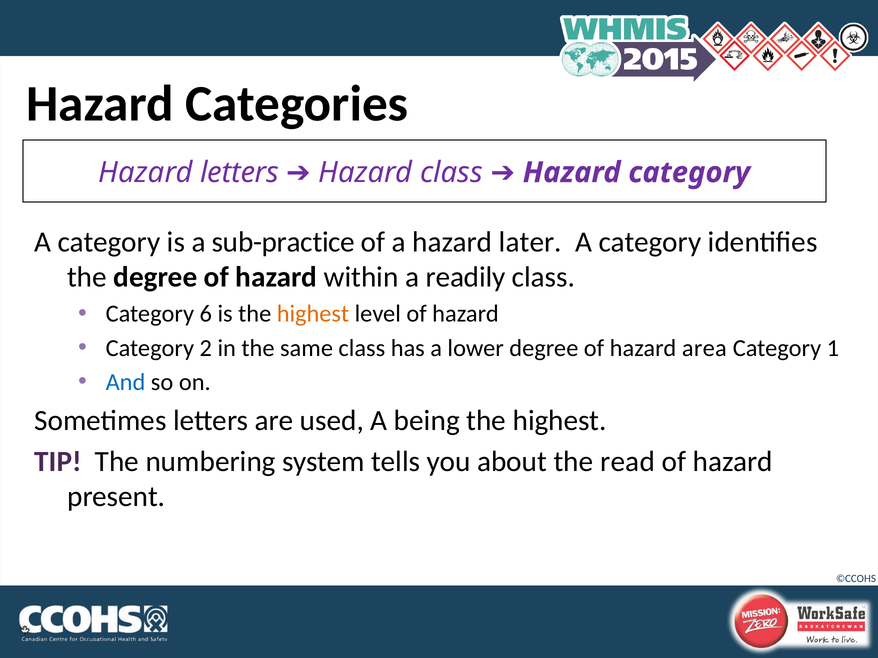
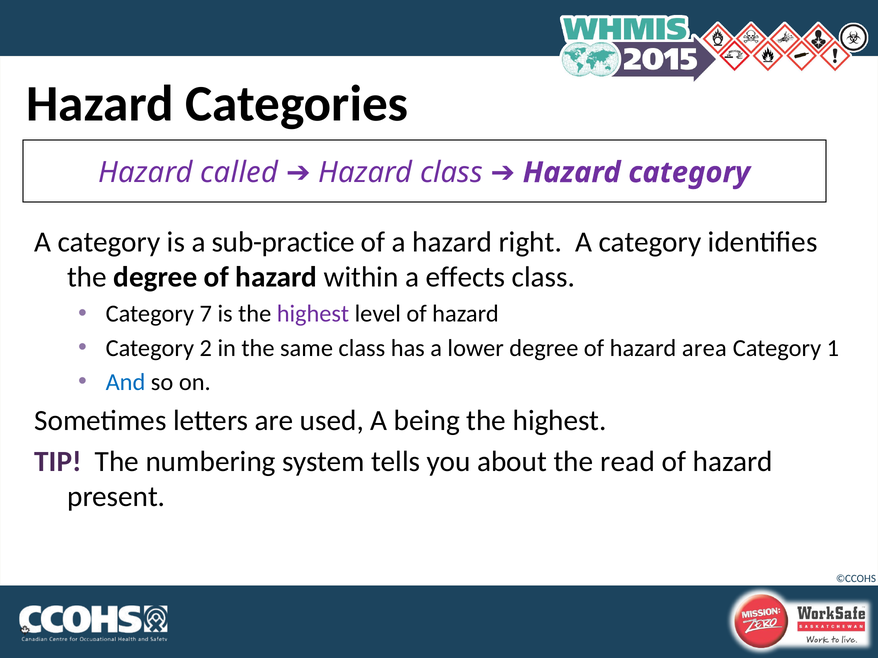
Hazard letters: letters -> called
later: later -> right
readily: readily -> effects
6: 6 -> 7
highest at (313, 314) colour: orange -> purple
